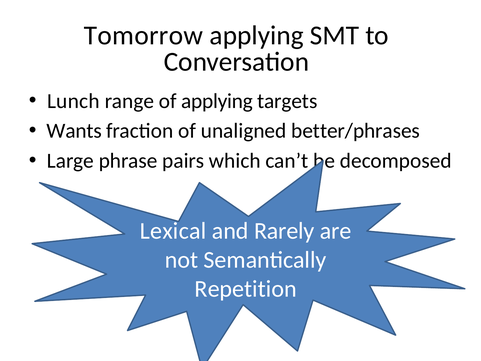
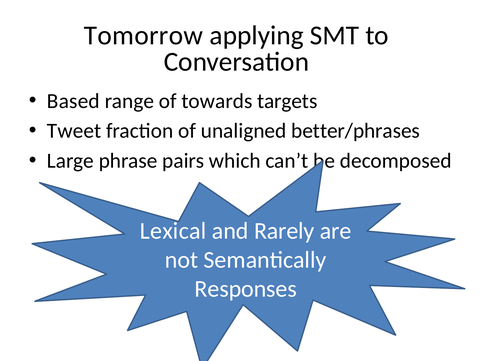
Lunch: Lunch -> Based
of applying: applying -> towards
Wants: Wants -> Tweet
Repetition: Repetition -> Responses
